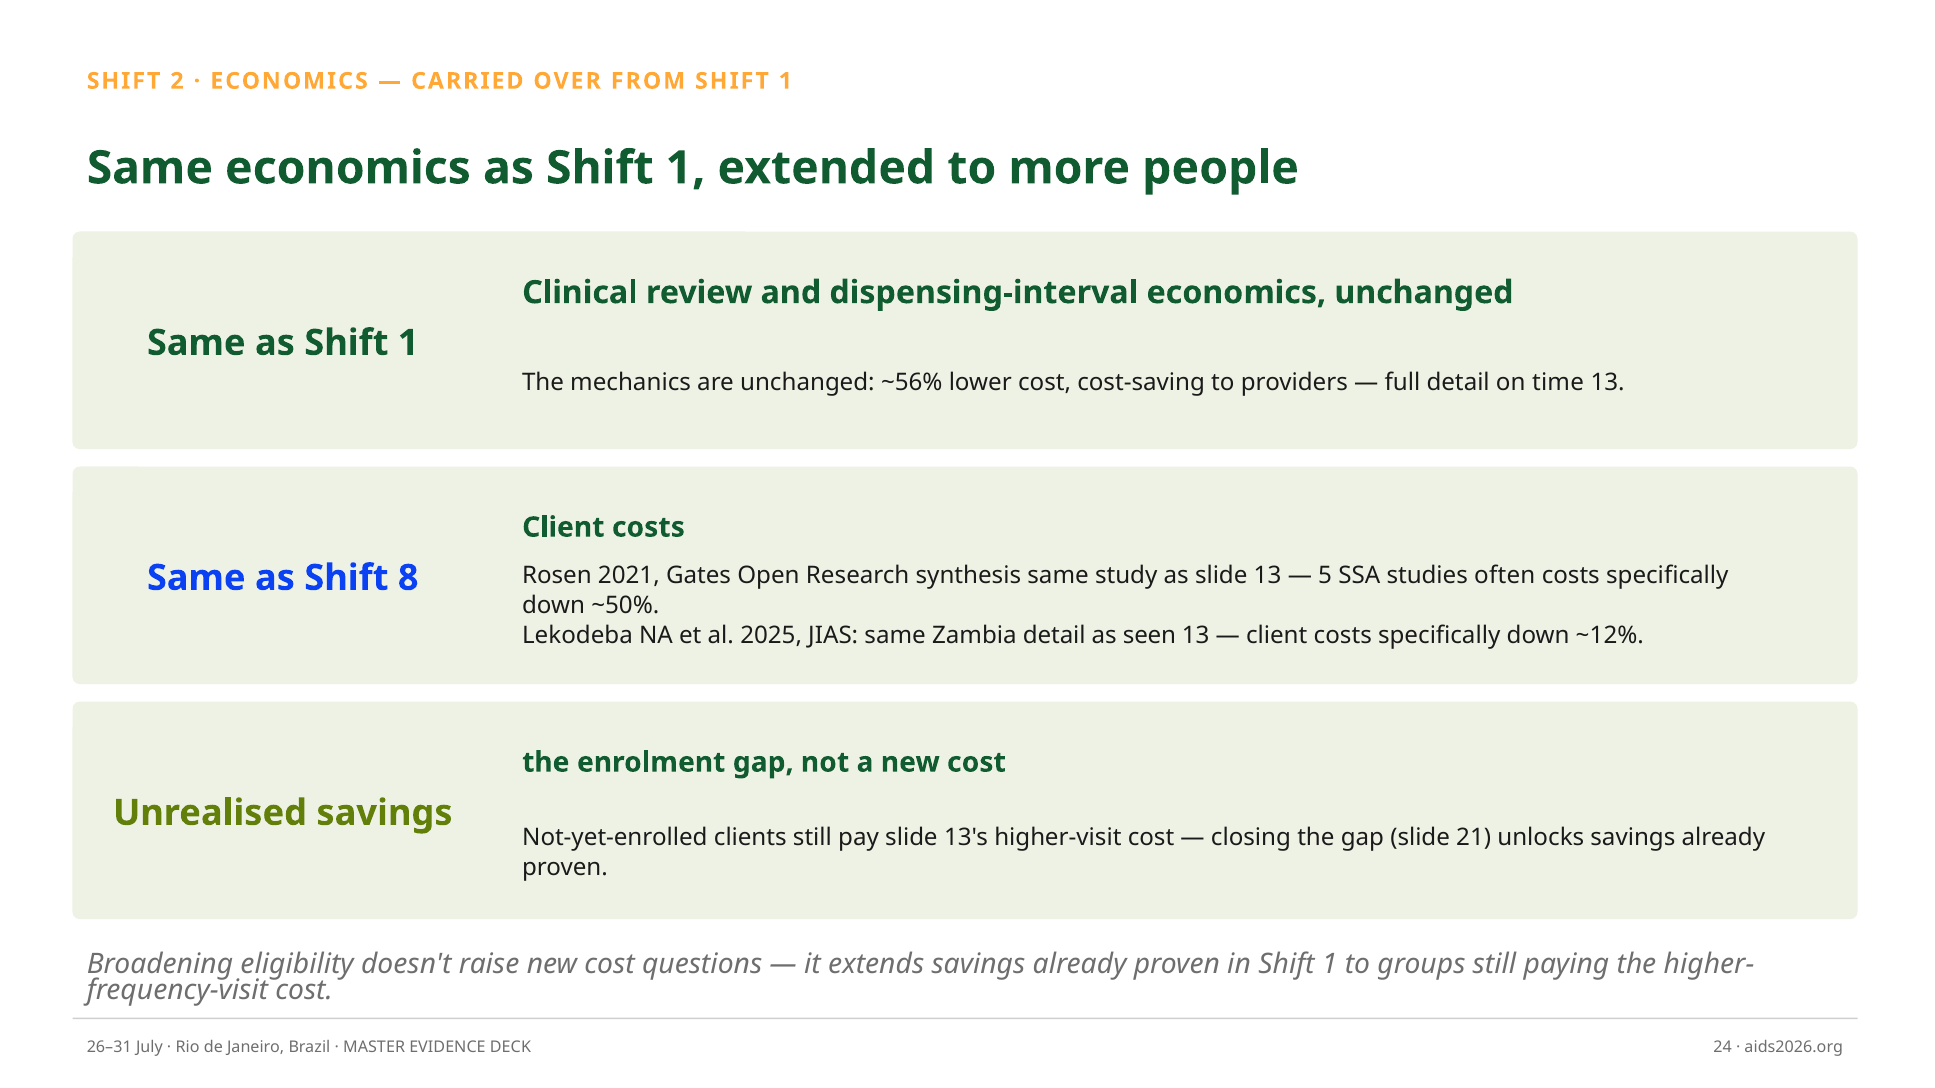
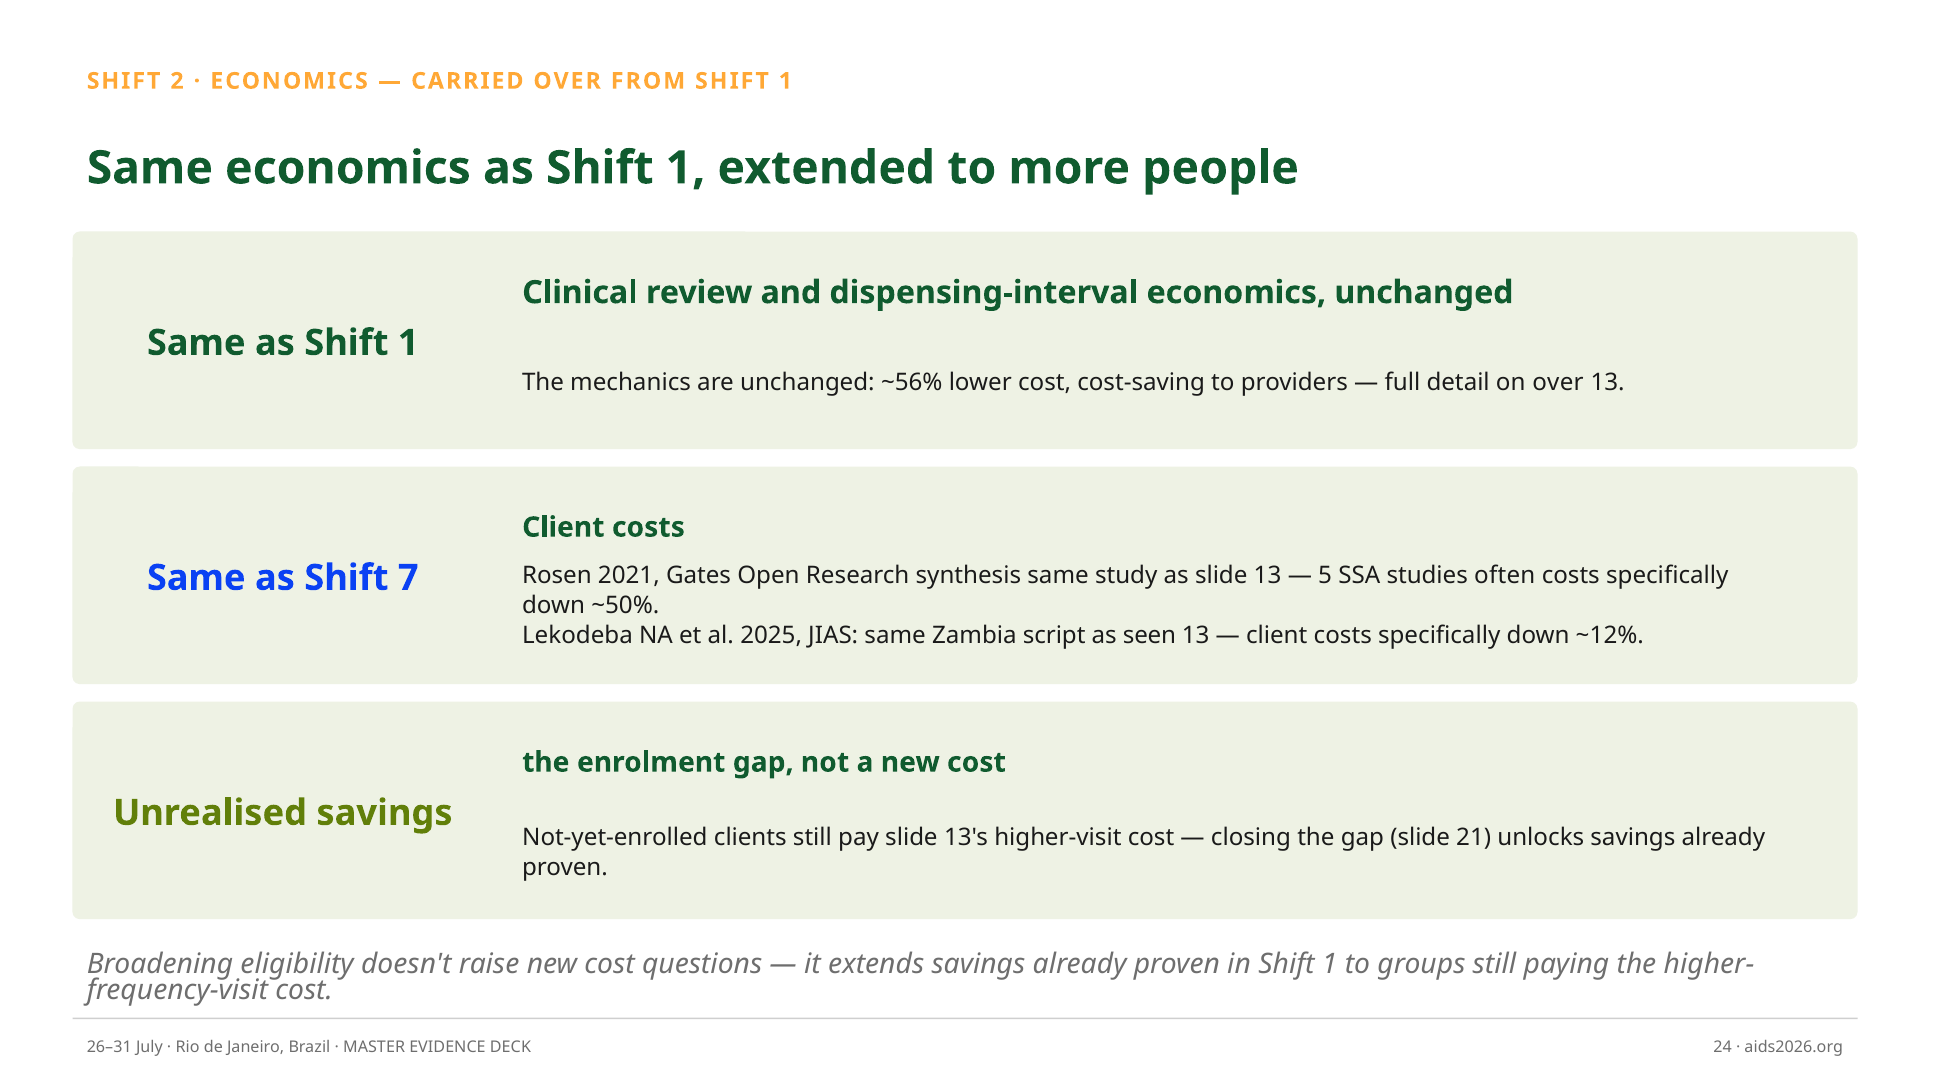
on time: time -> over
8: 8 -> 7
Zambia detail: detail -> script
